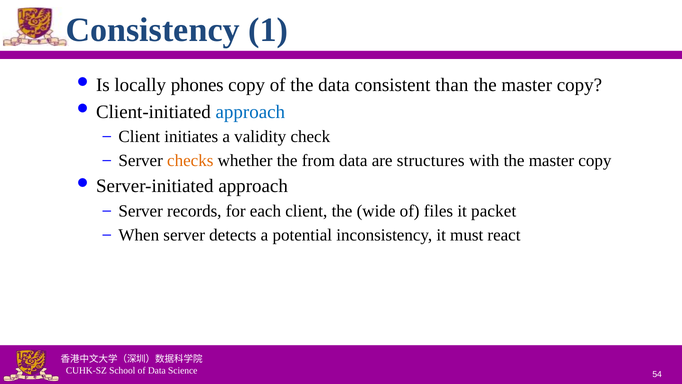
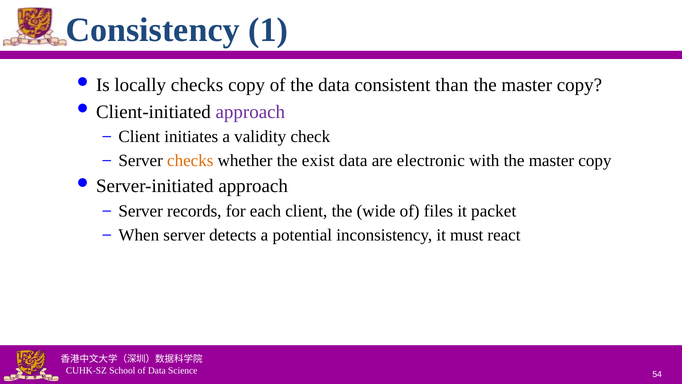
locally phones: phones -> checks
approach at (250, 112) colour: blue -> purple
from: from -> exist
structures: structures -> electronic
